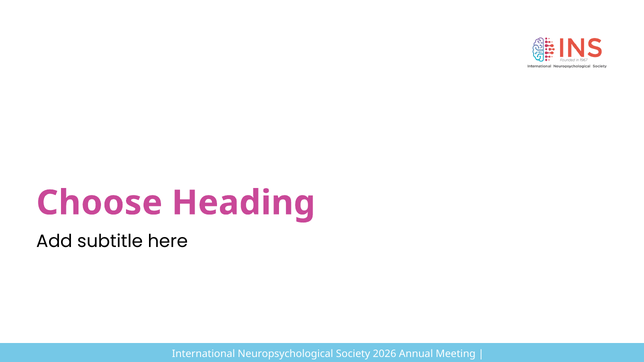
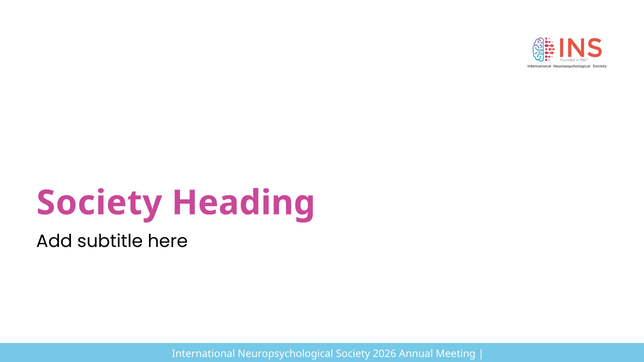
Choose at (99, 203): Choose -> Society
